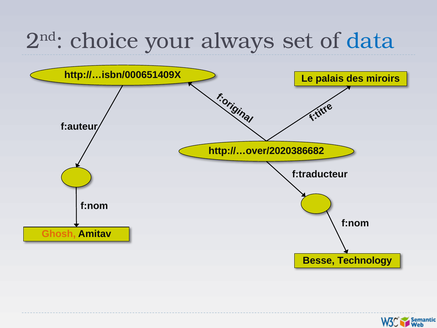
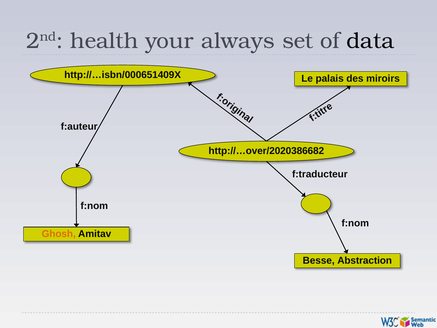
choice: choice -> health
data colour: blue -> black
Technology: Technology -> Abstraction
